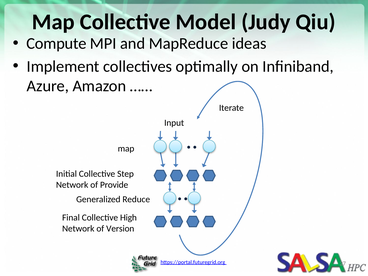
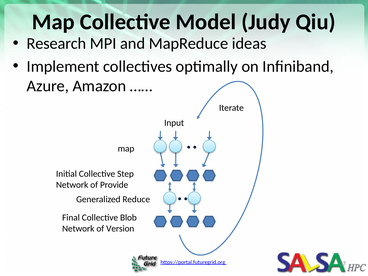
Compute: Compute -> Research
High: High -> Blob
